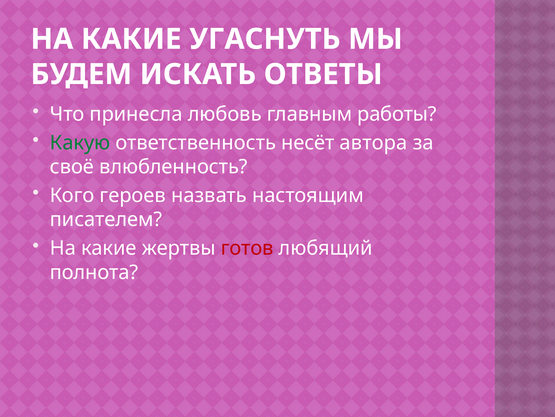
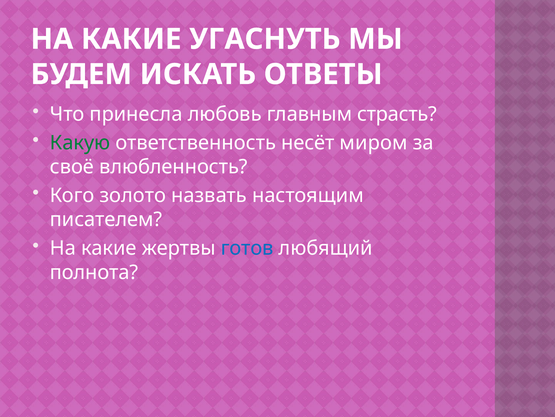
работы: работы -> страсть
автора: автора -> миром
героев: героев -> золото
готов colour: red -> blue
